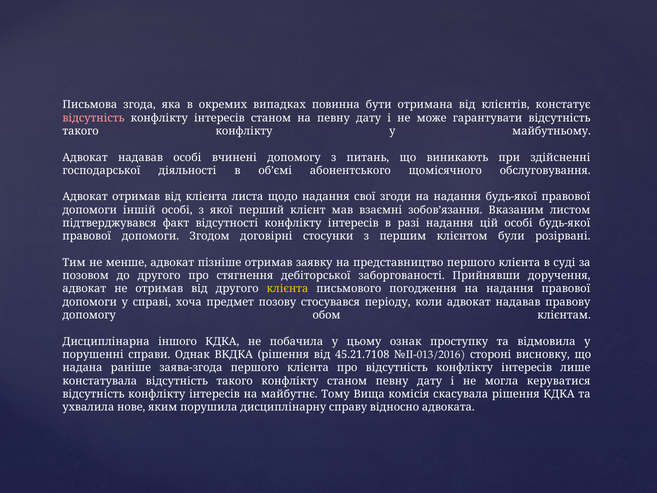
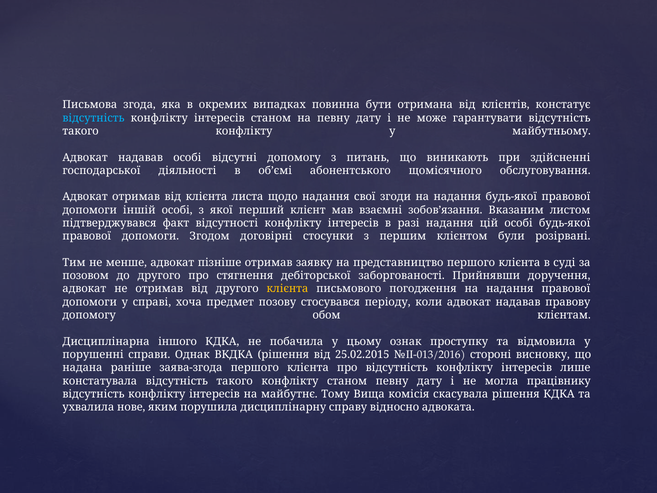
відсутність at (93, 118) colour: pink -> light blue
вчинені: вчинені -> відсутні
45.21.7108: 45.21.7108 -> 25.02.2015
керуватися: керуватися -> працівнику
